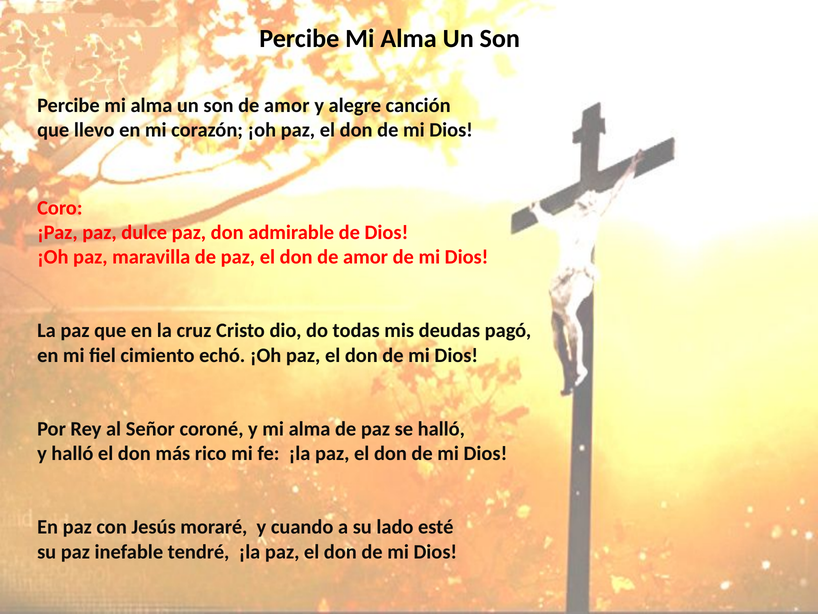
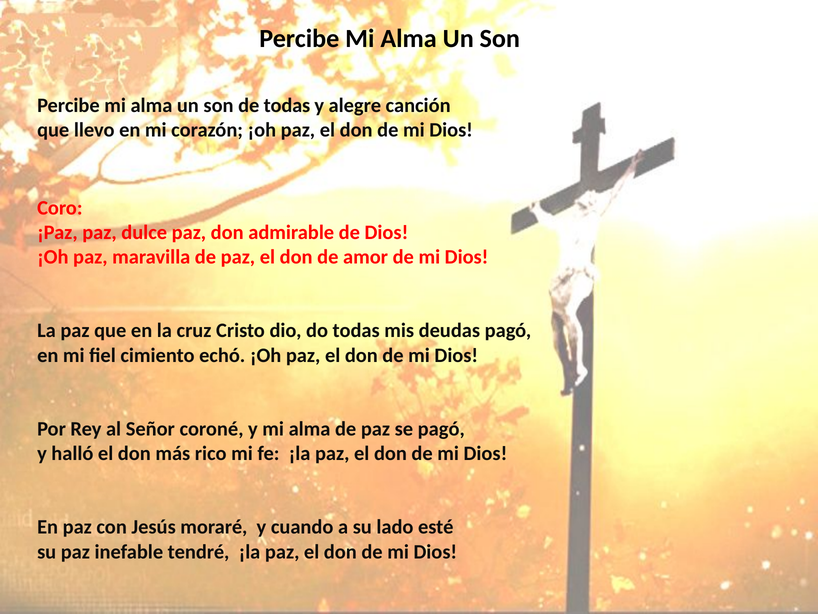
son de amor: amor -> todas
se halló: halló -> pagó
